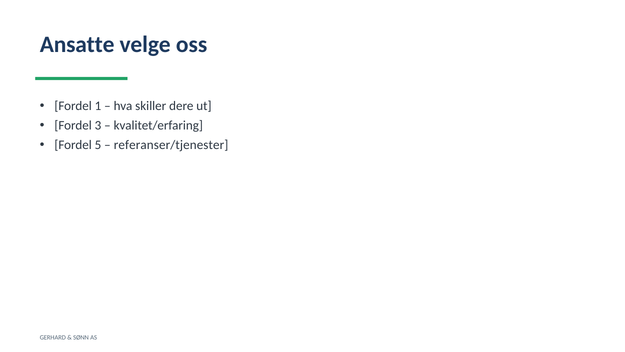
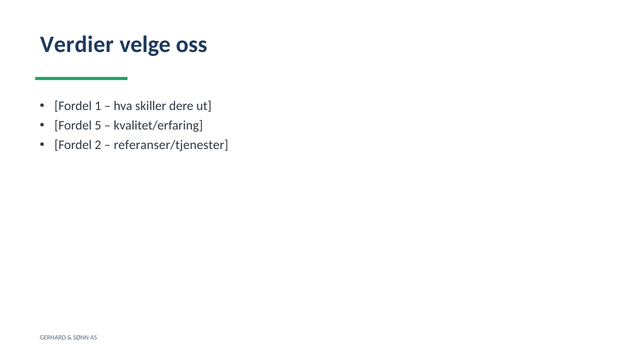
Ansatte: Ansatte -> Verdier
3: 3 -> 5
5: 5 -> 2
